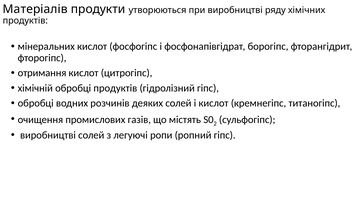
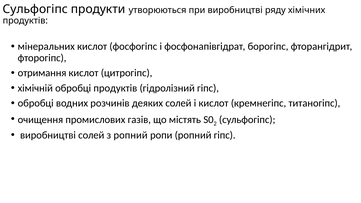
Матеріалів at (35, 9): Матеріалів -> Сульфогіпс
з легуючі: легуючі -> ропний
